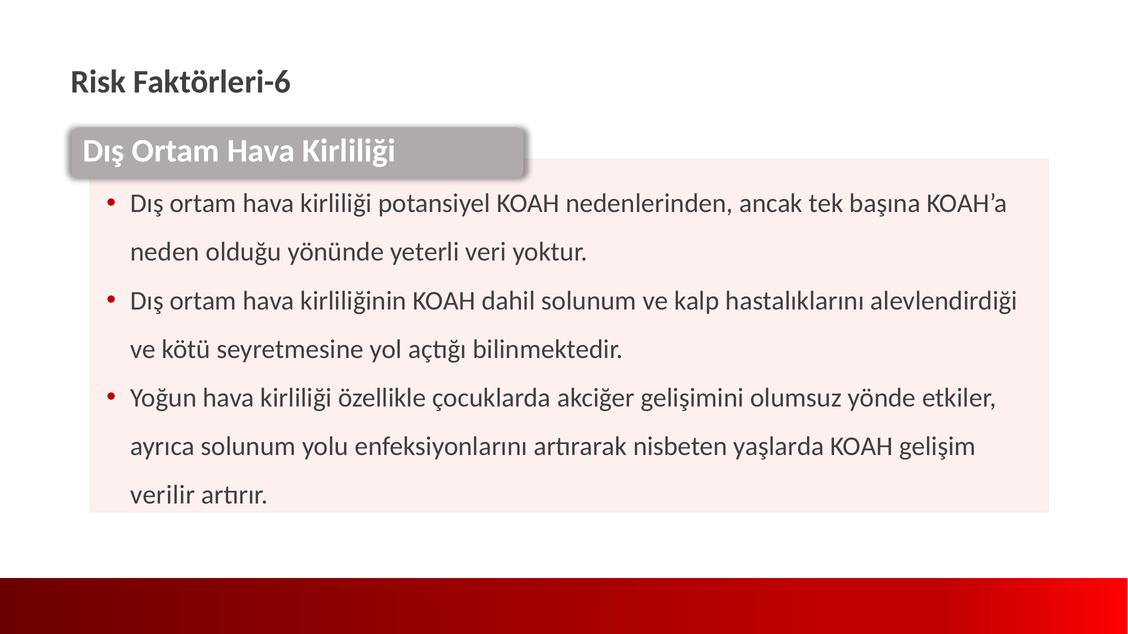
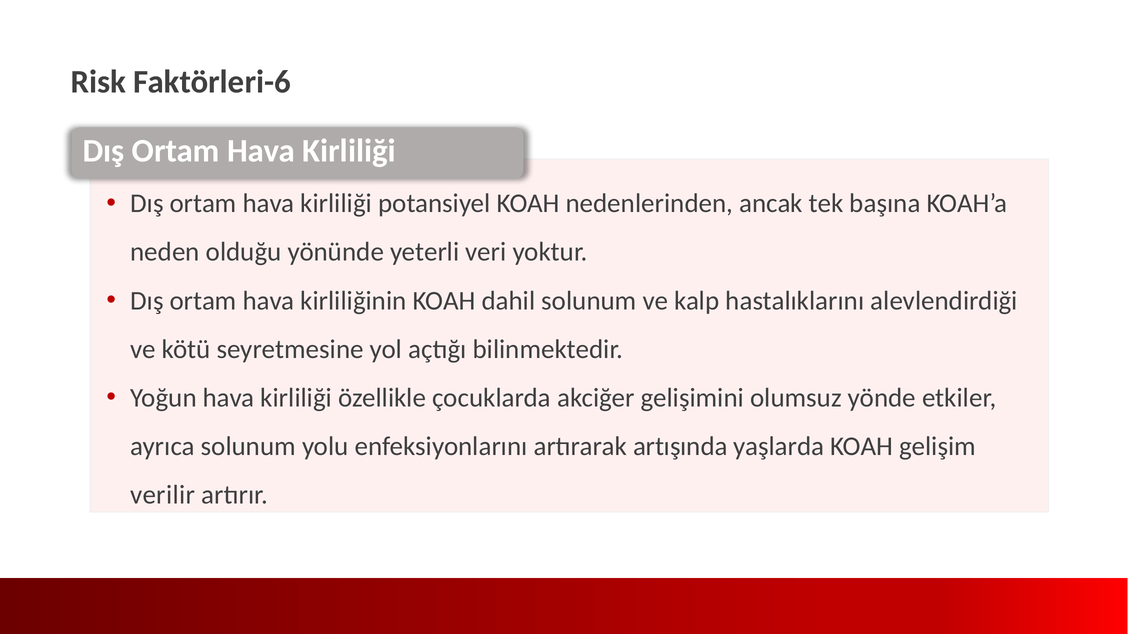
nisbeten: nisbeten -> artışında
